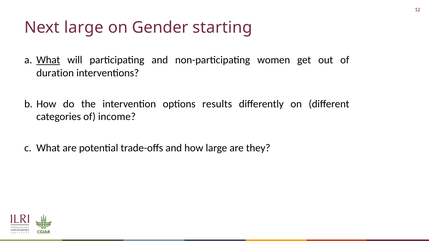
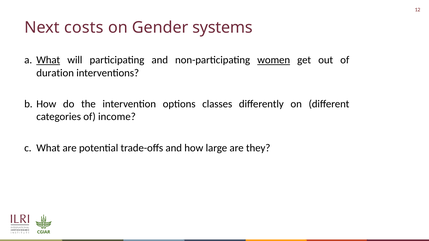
Next large: large -> costs
starting: starting -> systems
women underline: none -> present
results: results -> classes
